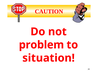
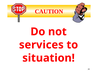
problem: problem -> services
